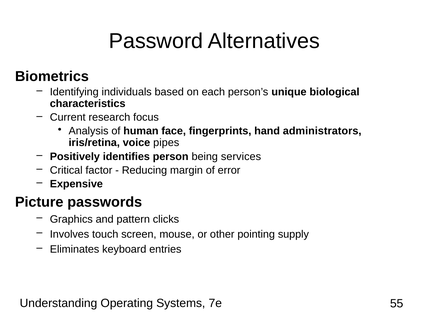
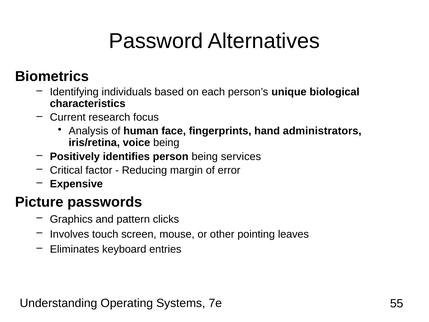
voice pipes: pipes -> being
supply: supply -> leaves
